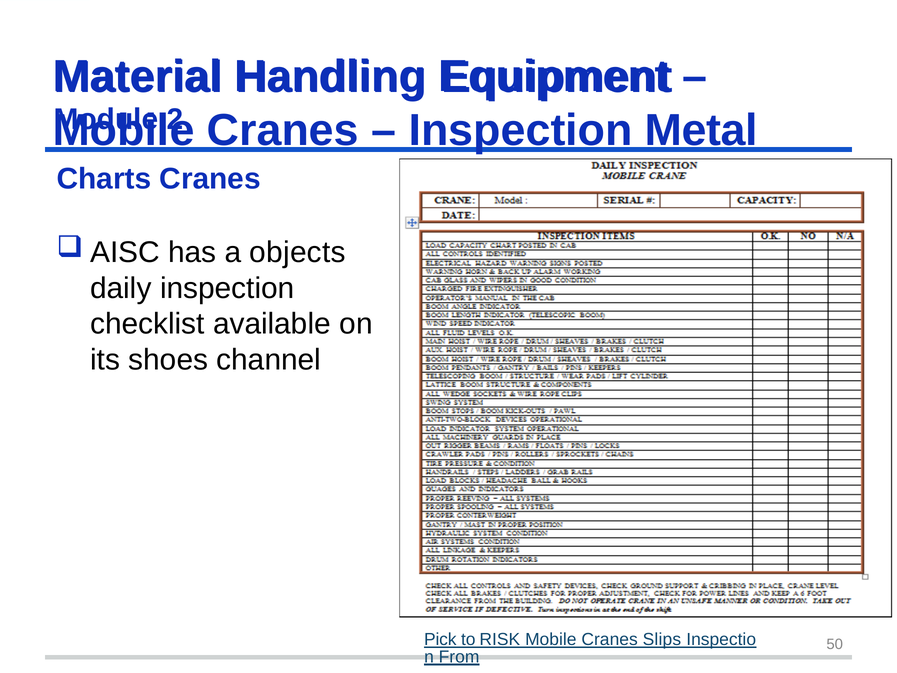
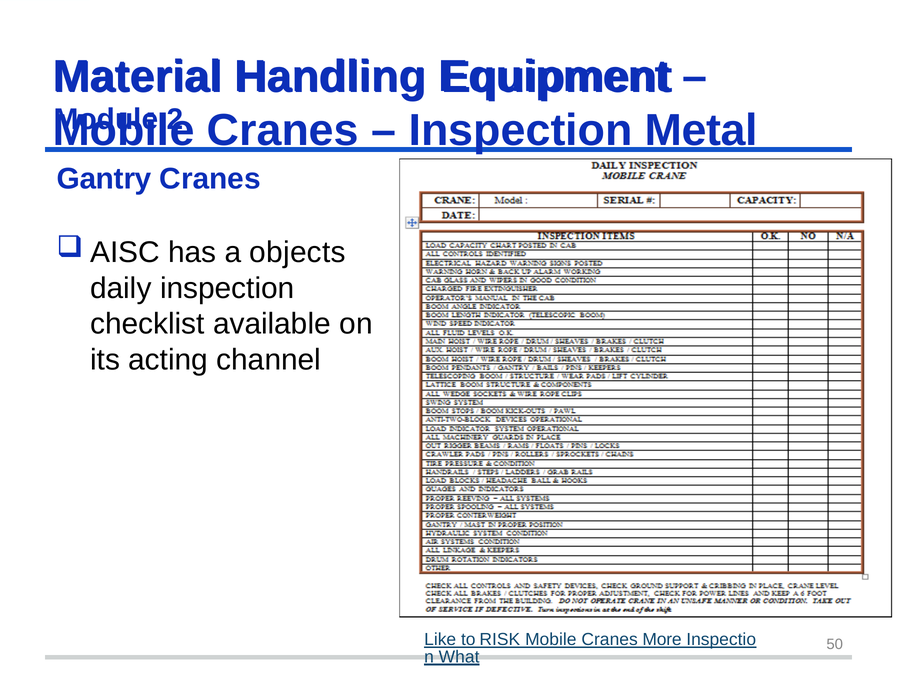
Charts: Charts -> Gantry
shoes: shoes -> acting
Pick: Pick -> Like
Slips: Slips -> More
From: From -> What
